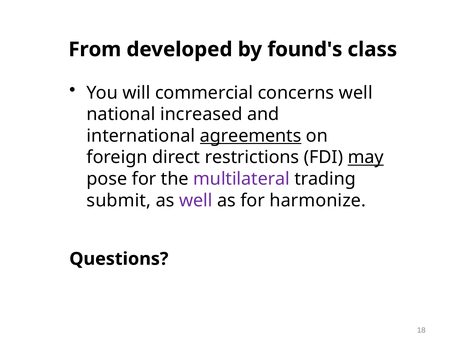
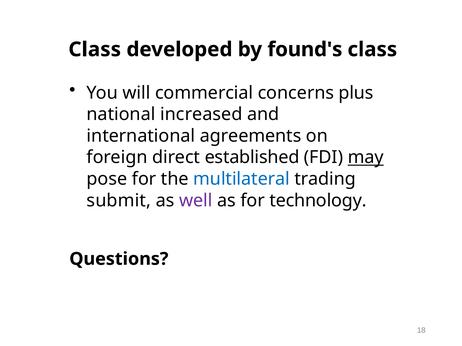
From at (95, 50): From -> Class
concerns well: well -> plus
agreements underline: present -> none
restrictions: restrictions -> established
multilateral colour: purple -> blue
harmonize: harmonize -> technology
